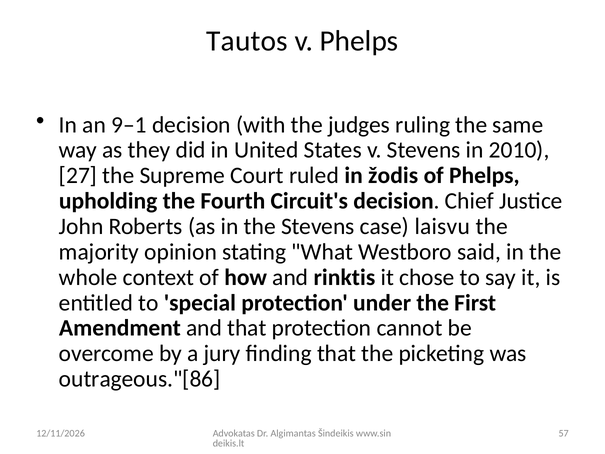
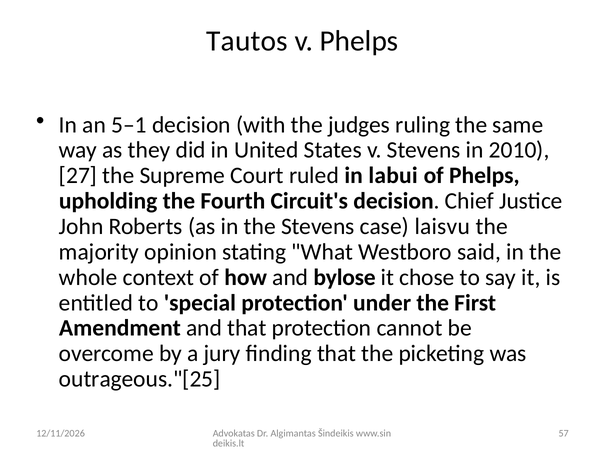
9–1: 9–1 -> 5–1
žodis: žodis -> labui
rinktis: rinktis -> bylose
outrageous."[86: outrageous."[86 -> outrageous."[25
